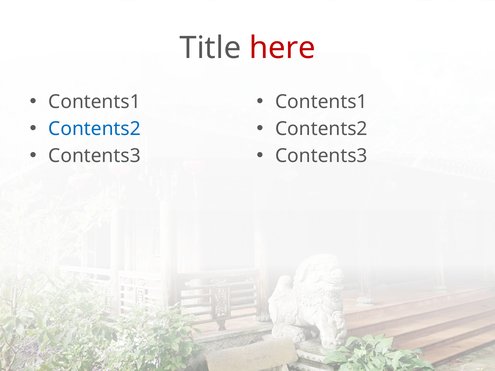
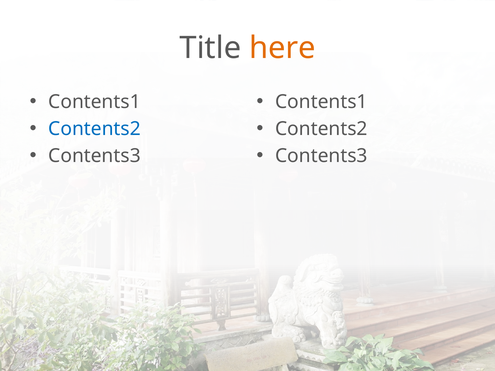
here colour: red -> orange
